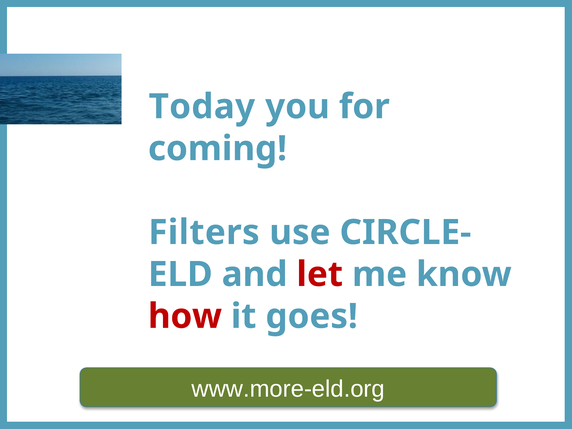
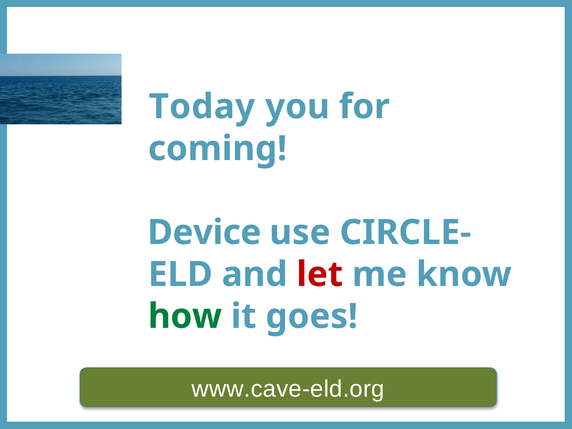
Filters: Filters -> Device
how colour: red -> green
www.more-eld.org: www.more-eld.org -> www.cave-eld.org
